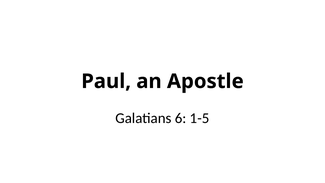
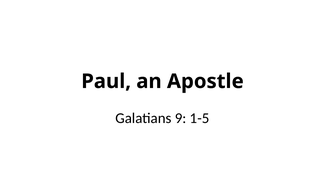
6: 6 -> 9
